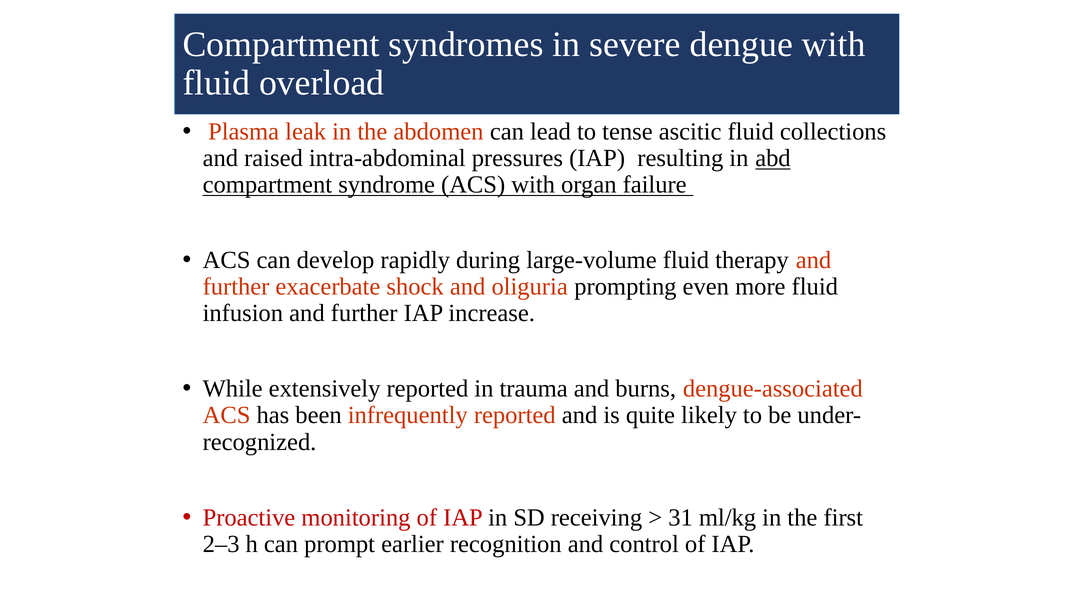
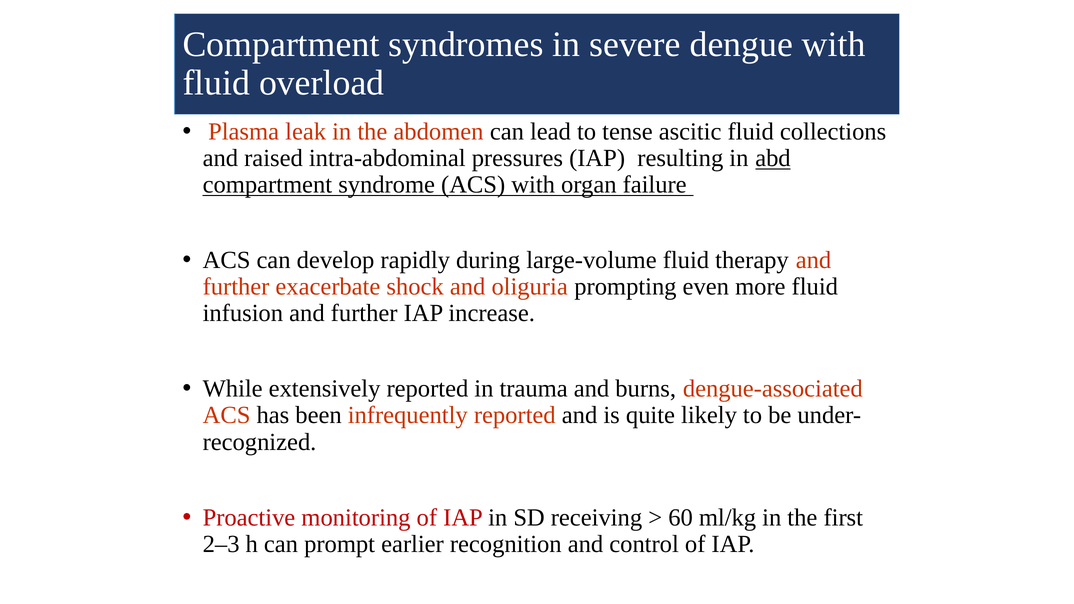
31: 31 -> 60
